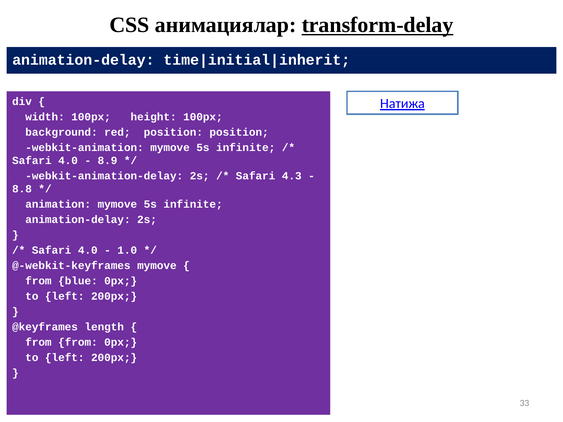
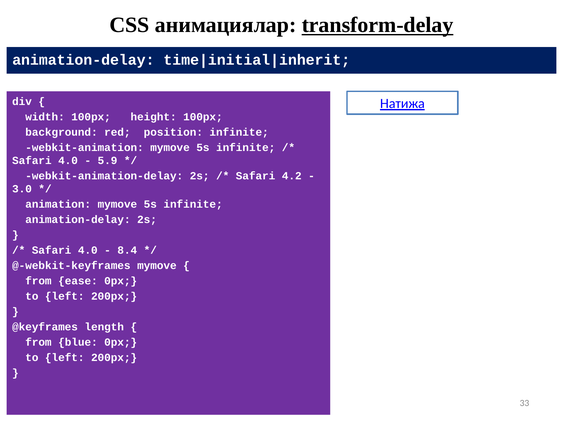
position position: position -> infinite
8.9: 8.9 -> 5.9
4.3: 4.3 -> 4.2
8.8: 8.8 -> 3.0
1.0: 1.0 -> 8.4
blue: blue -> ease
from from: from -> blue
